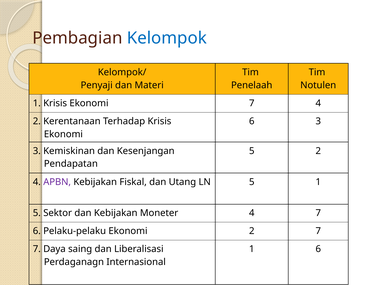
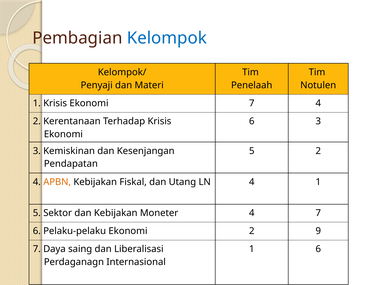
APBN colour: purple -> orange
LN 5: 5 -> 4
2 7: 7 -> 9
